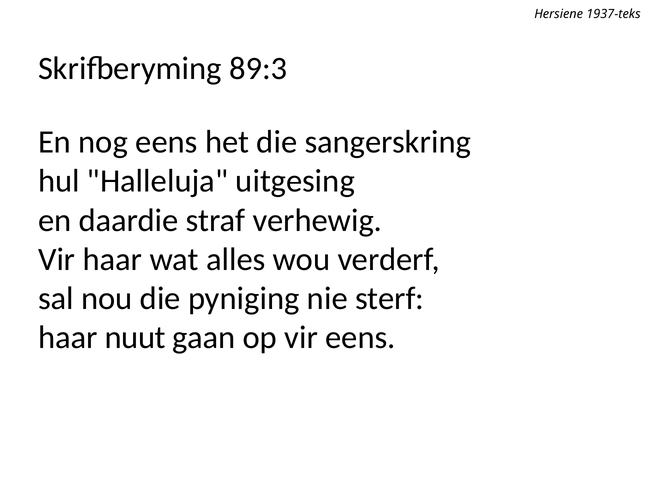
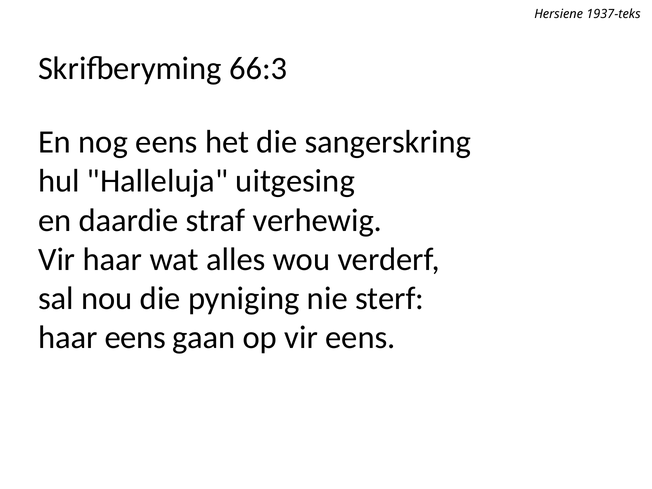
89:3: 89:3 -> 66:3
haar nuut: nuut -> eens
